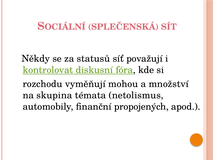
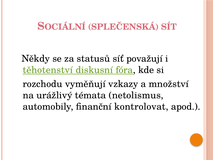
kontrolovat: kontrolovat -> těhotenství
mohou: mohou -> vzkazy
skupina: skupina -> urážlivý
propojených: propojených -> kontrolovat
